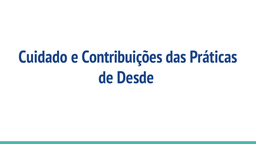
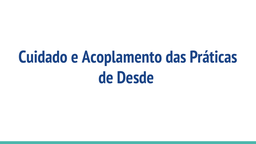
Contribuições: Contribuições -> Acoplamento
